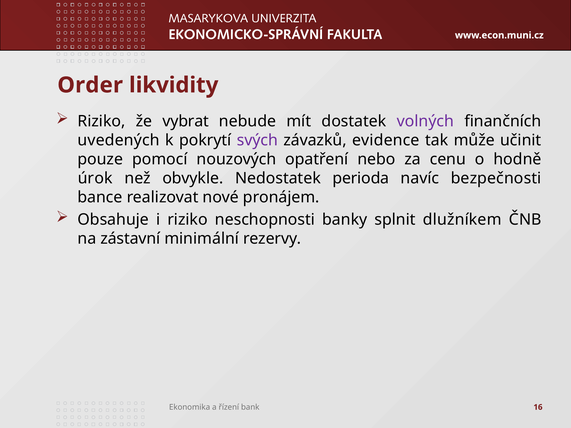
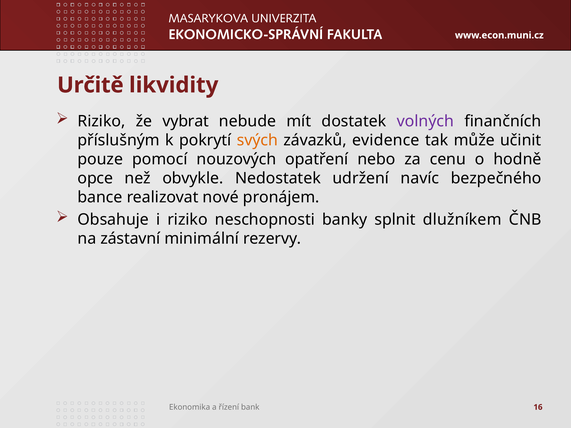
Order: Order -> Určitě
uvedených: uvedených -> příslušným
svých colour: purple -> orange
úrok: úrok -> opce
perioda: perioda -> udržení
bezpečnosti: bezpečnosti -> bezpečného
